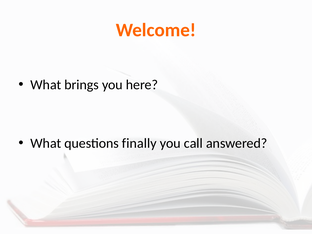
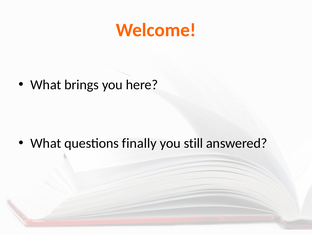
call: call -> still
